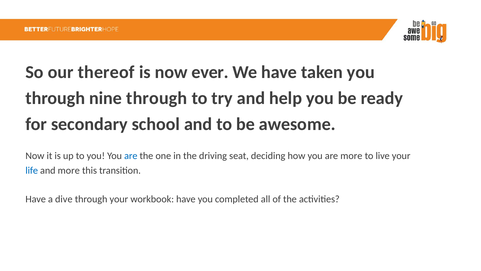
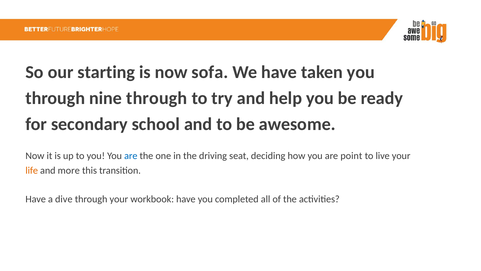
thereof: thereof -> starting
ever: ever -> sofa
are more: more -> point
life colour: blue -> orange
